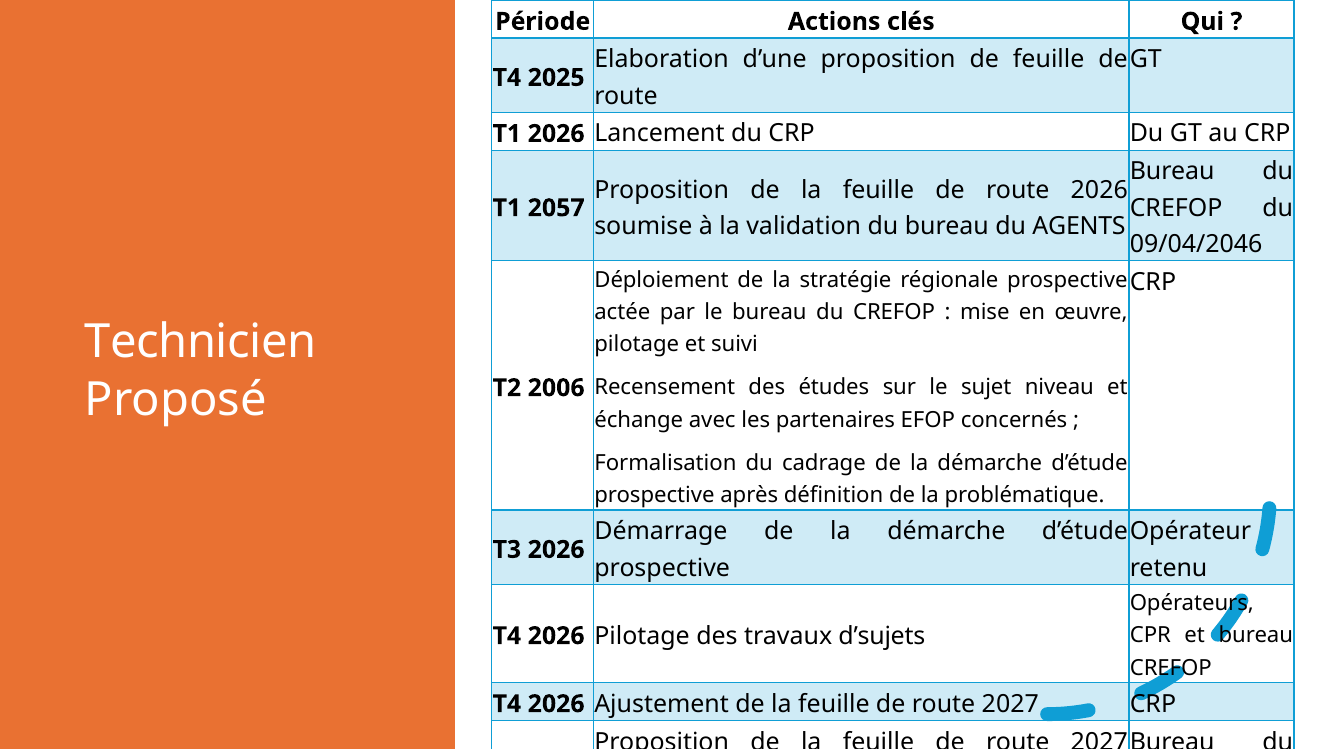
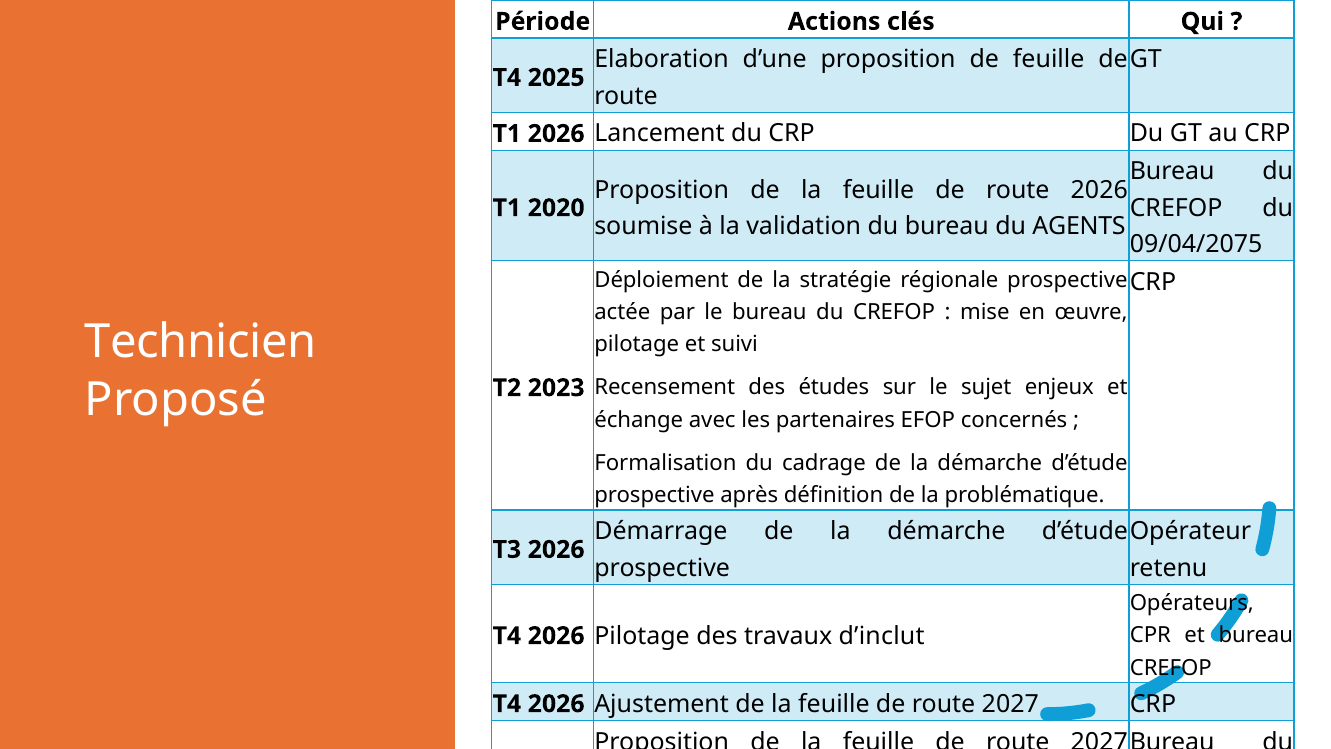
2057: 2057 -> 2020
09/04/2046: 09/04/2046 -> 09/04/2075
niveau: niveau -> enjeux
2006: 2006 -> 2023
d’sujets: d’sujets -> d’inclut
